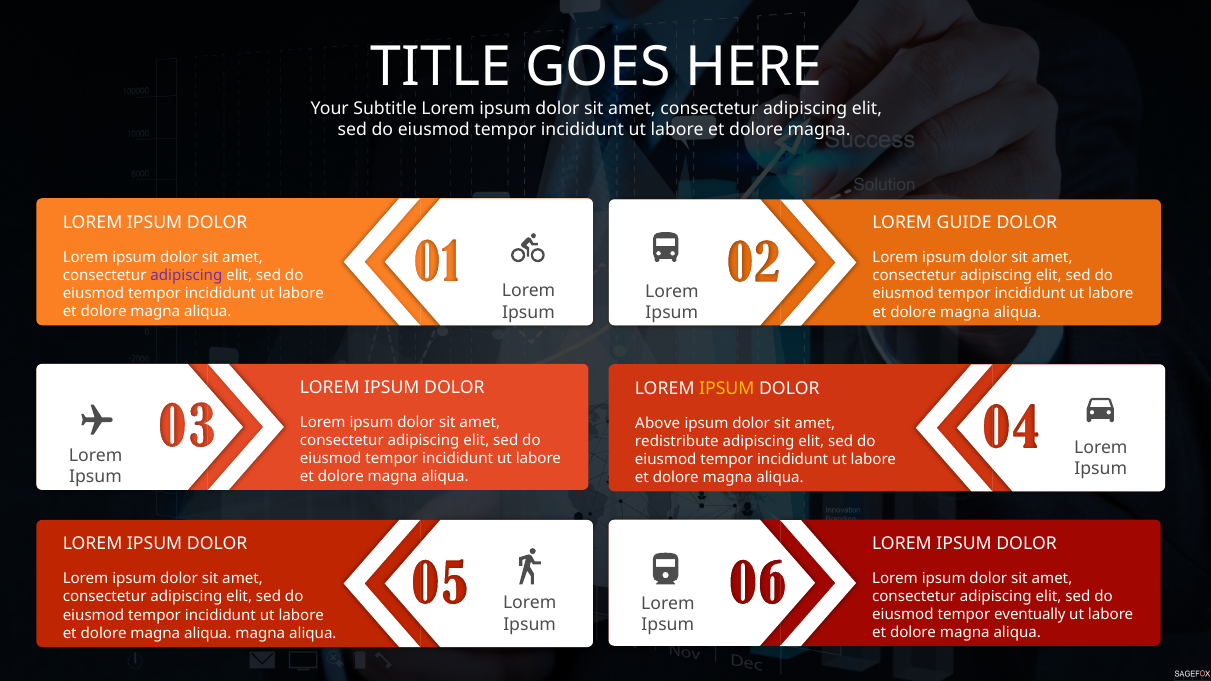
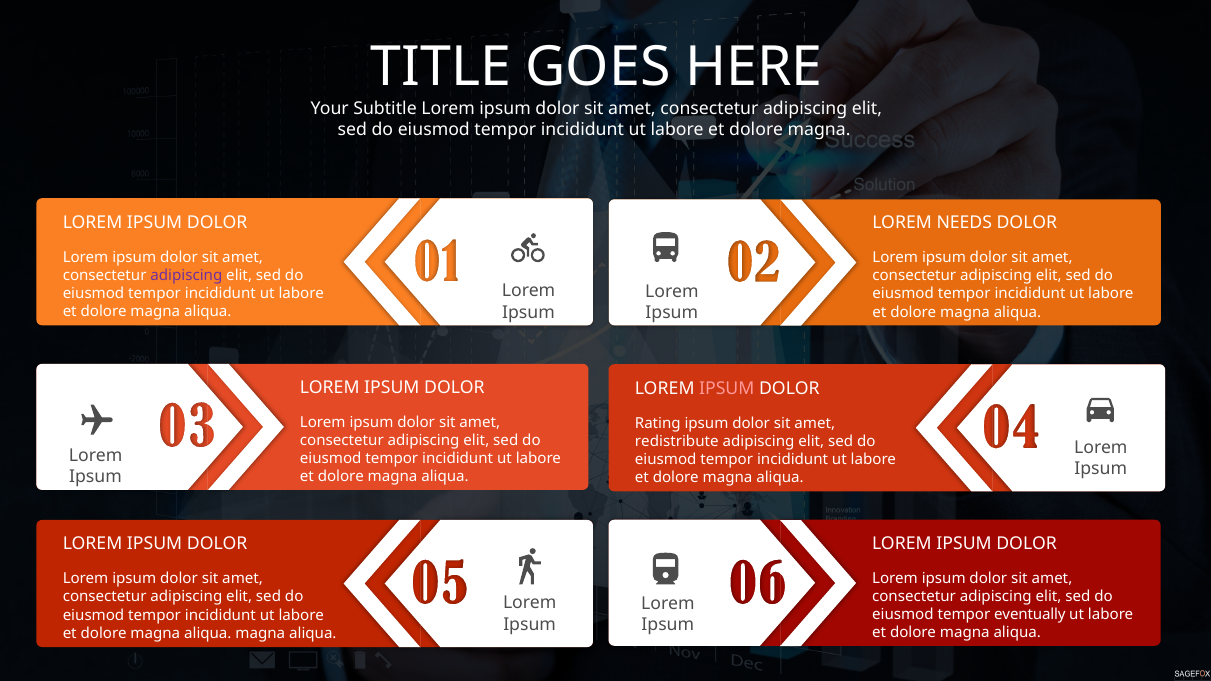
GUIDE: GUIDE -> NEEDS
IPSUM at (727, 389) colour: yellow -> pink
Above: Above -> Rating
